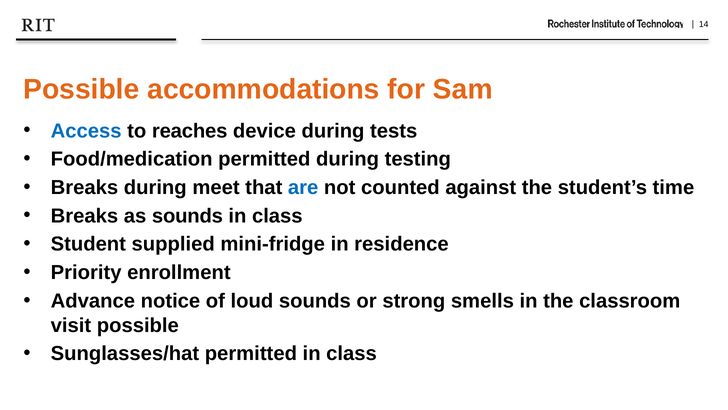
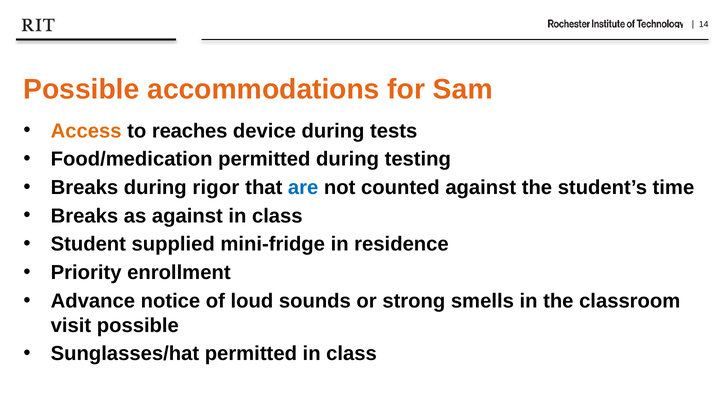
Access colour: blue -> orange
meet: meet -> rigor
as sounds: sounds -> against
